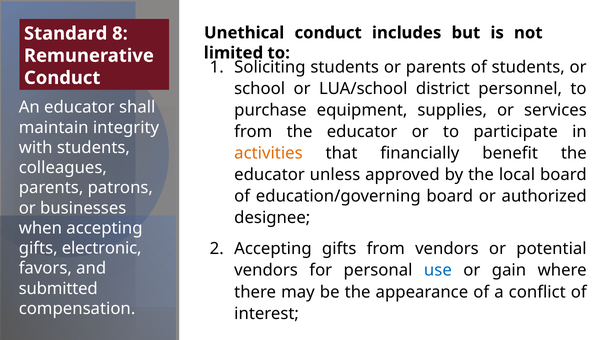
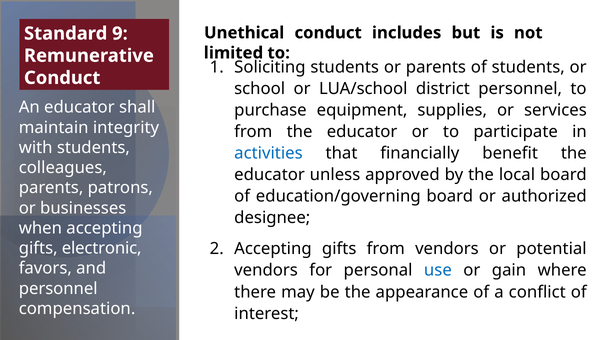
8: 8 -> 9
activities colour: orange -> blue
submitted at (58, 288): submitted -> personnel
